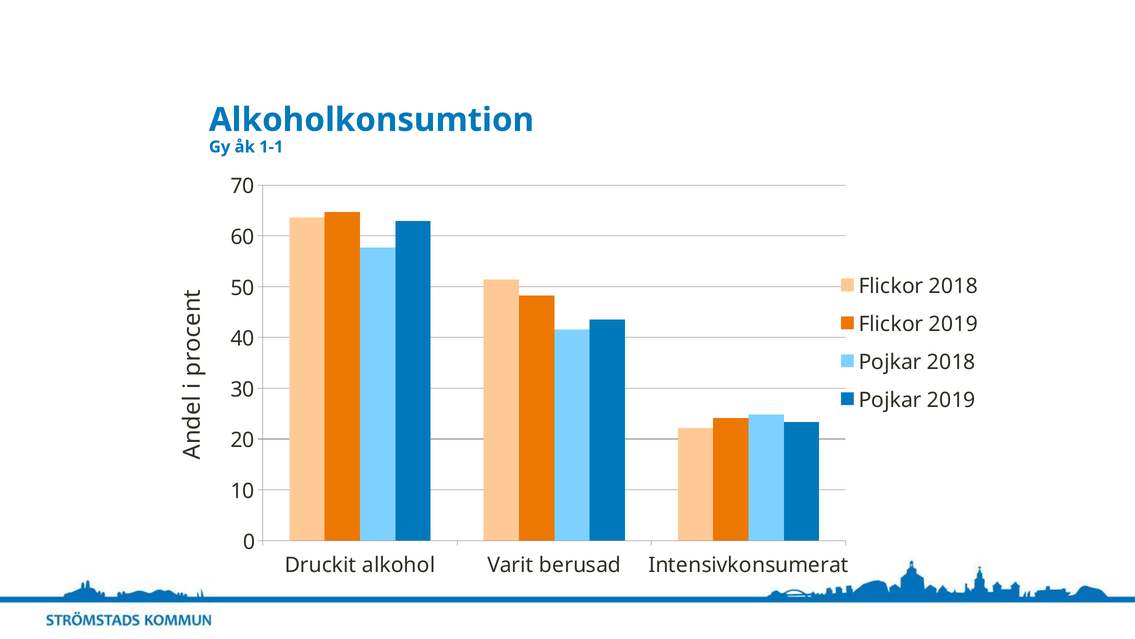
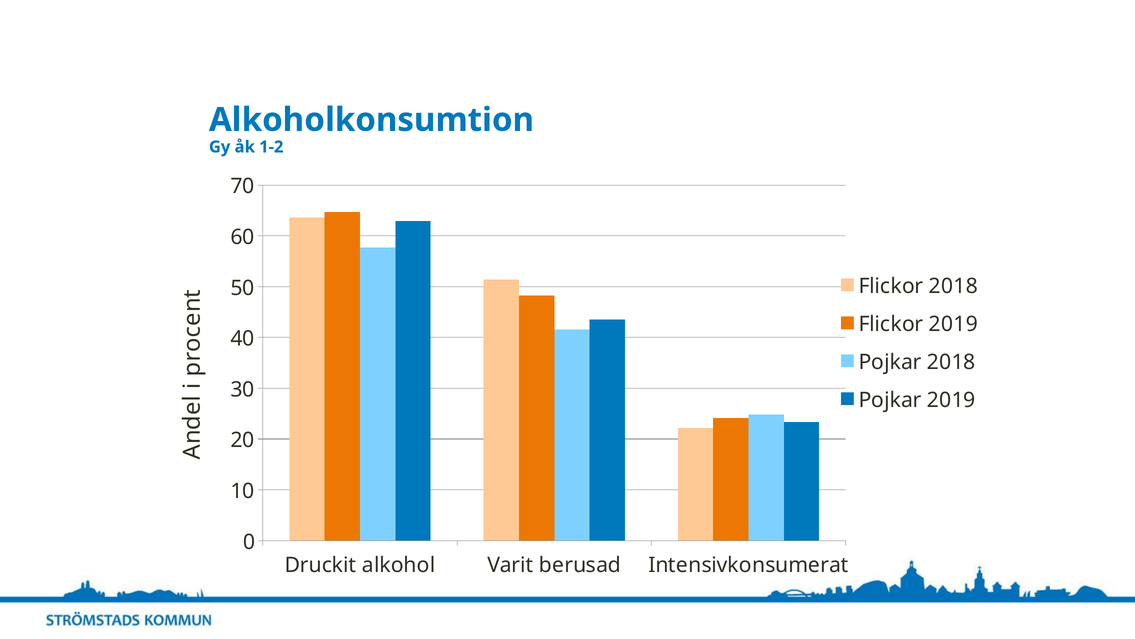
1-1: 1-1 -> 1-2
